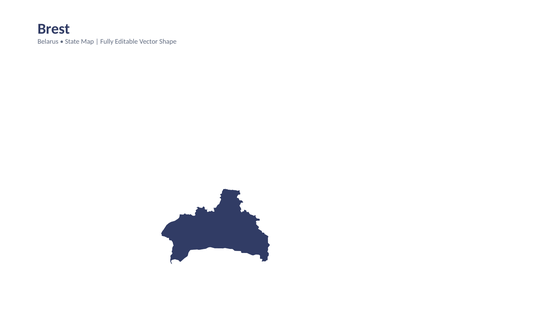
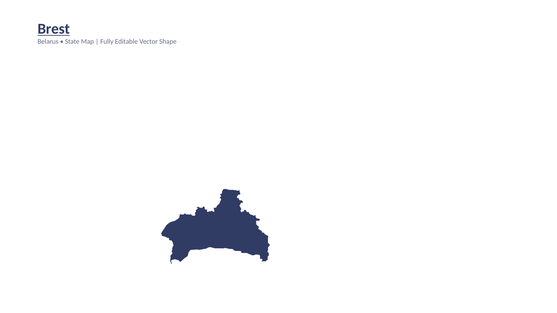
Brest underline: none -> present
